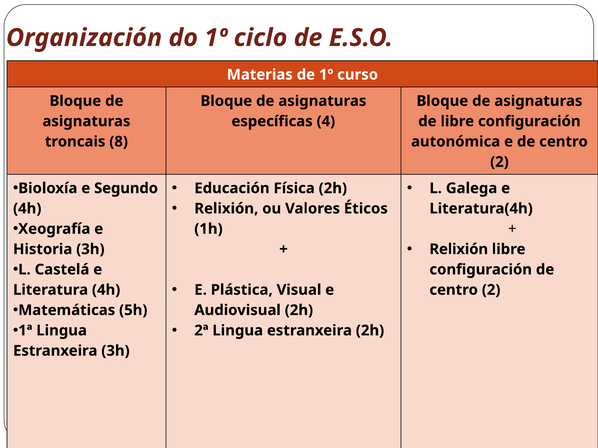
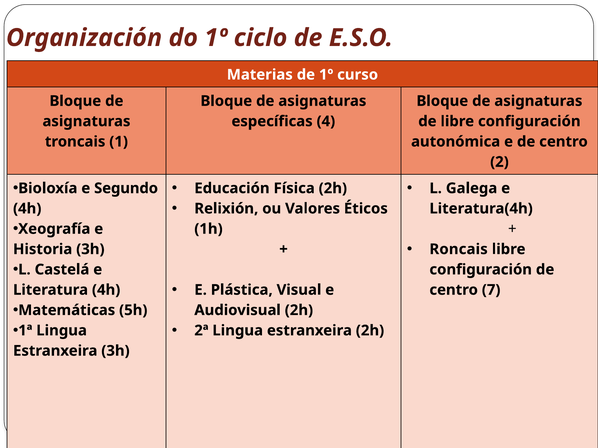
8: 8 -> 1
Relixión at (459, 249): Relixión -> Roncais
2 at (491, 290): 2 -> 7
